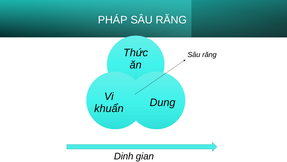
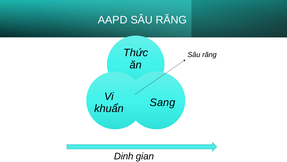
PHÁP: PHÁP -> AAPD
Dung: Dung -> Sang
